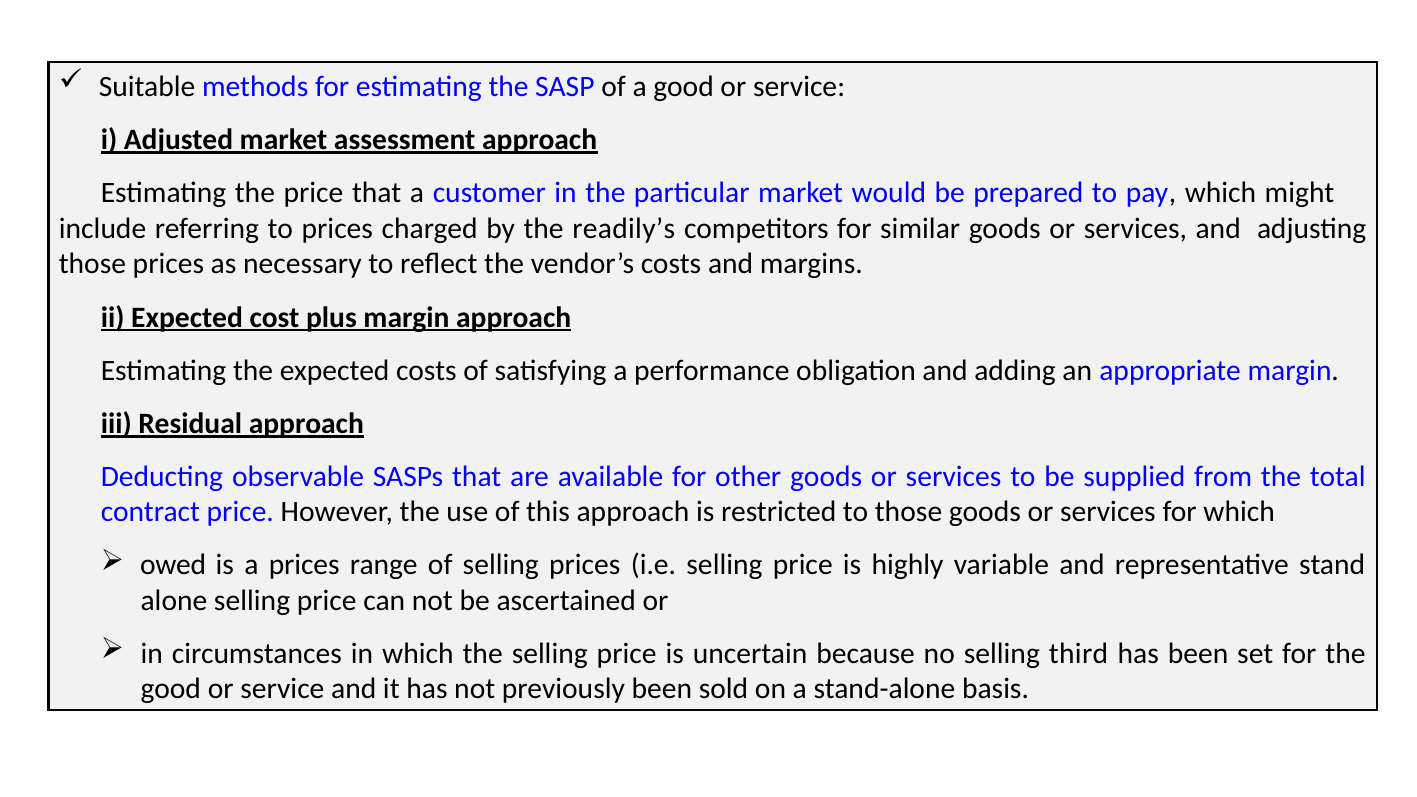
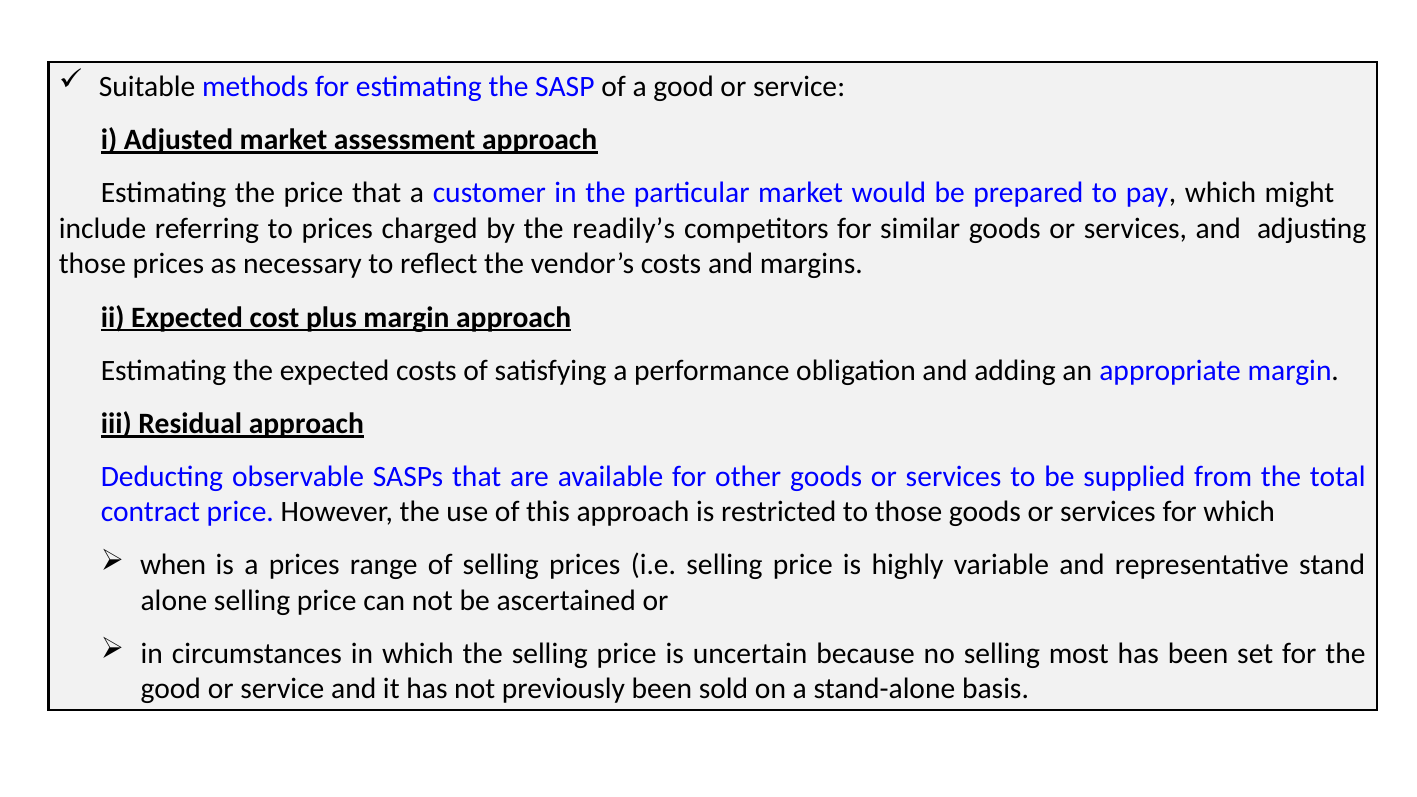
owed: owed -> when
third: third -> most
